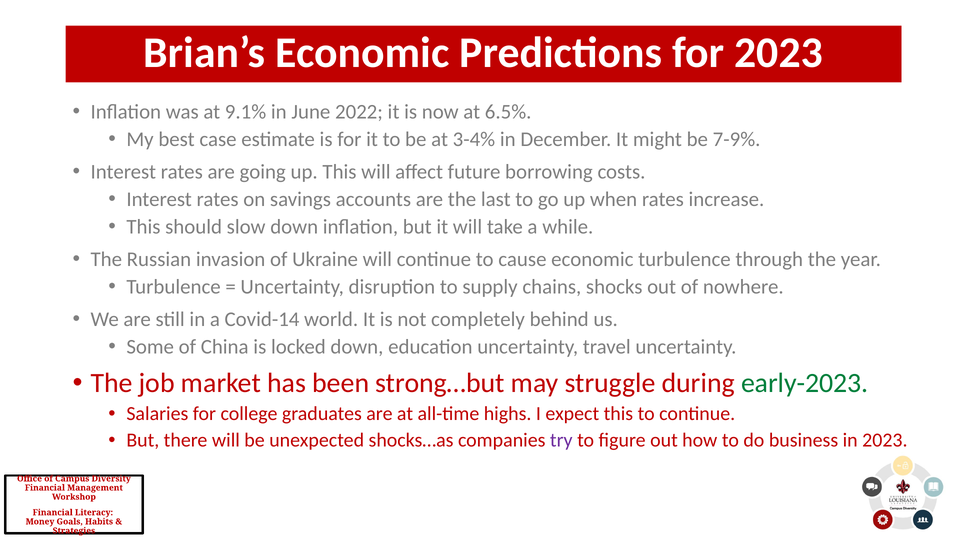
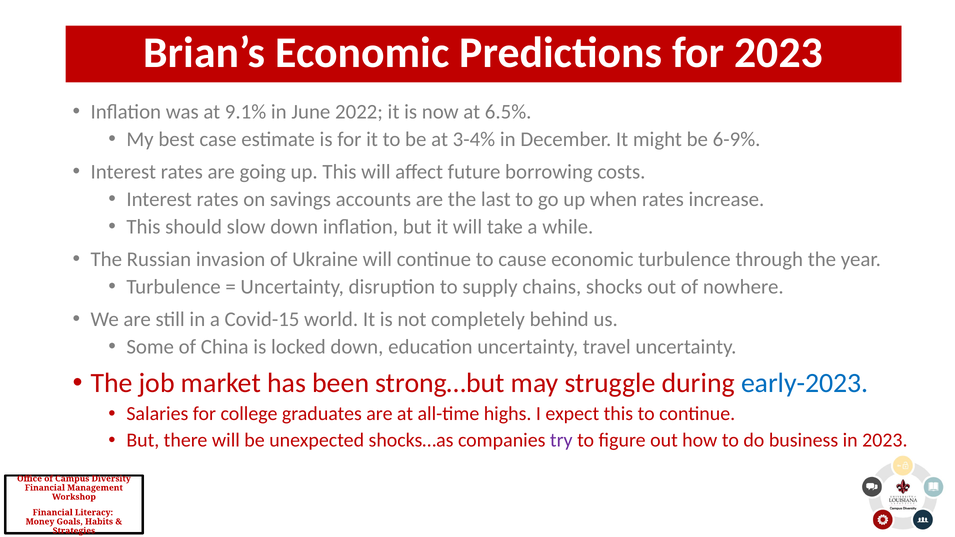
7-9%: 7-9% -> 6-9%
Covid-14: Covid-14 -> Covid-15
early-2023 colour: green -> blue
